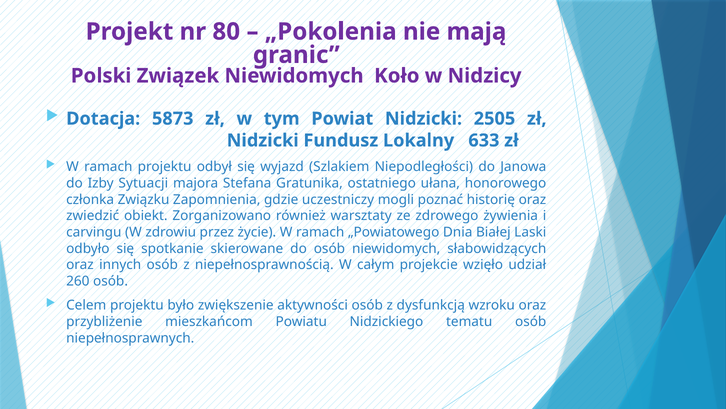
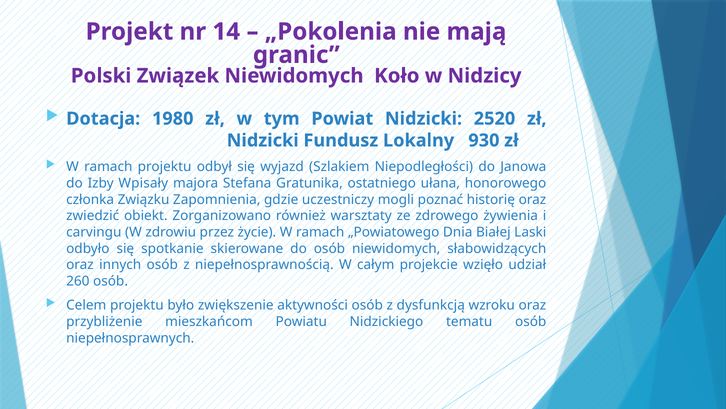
80: 80 -> 14
5873: 5873 -> 1980
2505: 2505 -> 2520
633: 633 -> 930
Sytuacji: Sytuacji -> Wpisały
